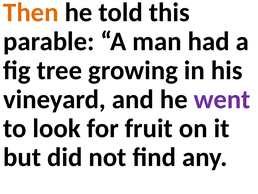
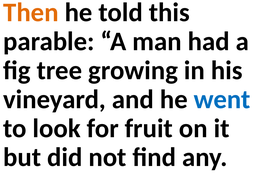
went colour: purple -> blue
